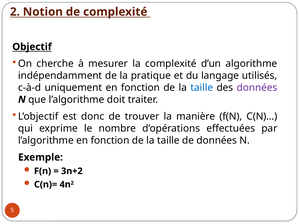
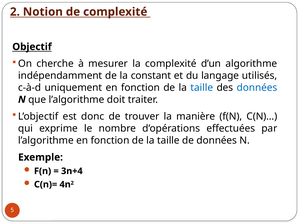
pratique: pratique -> constant
données at (257, 88) colour: purple -> blue
3n+2: 3n+2 -> 3n+4
